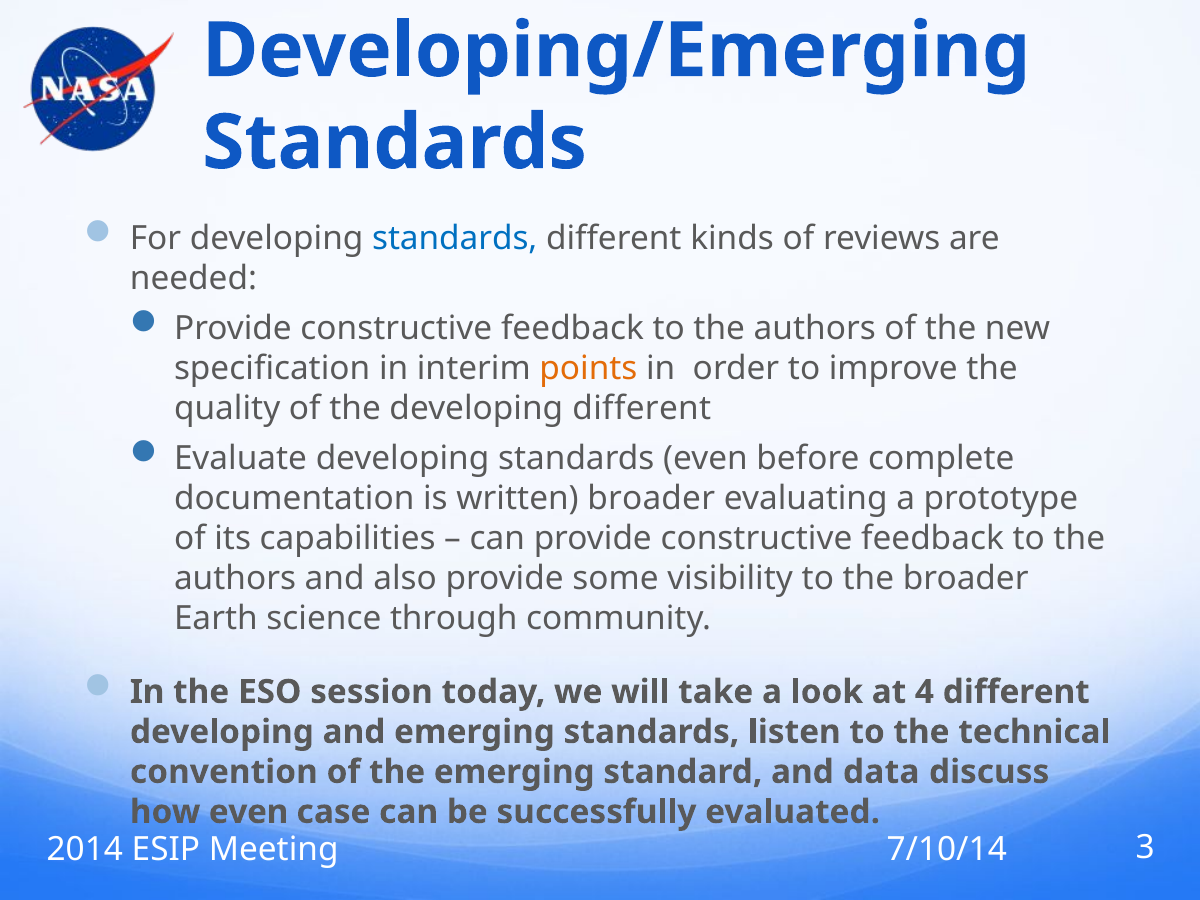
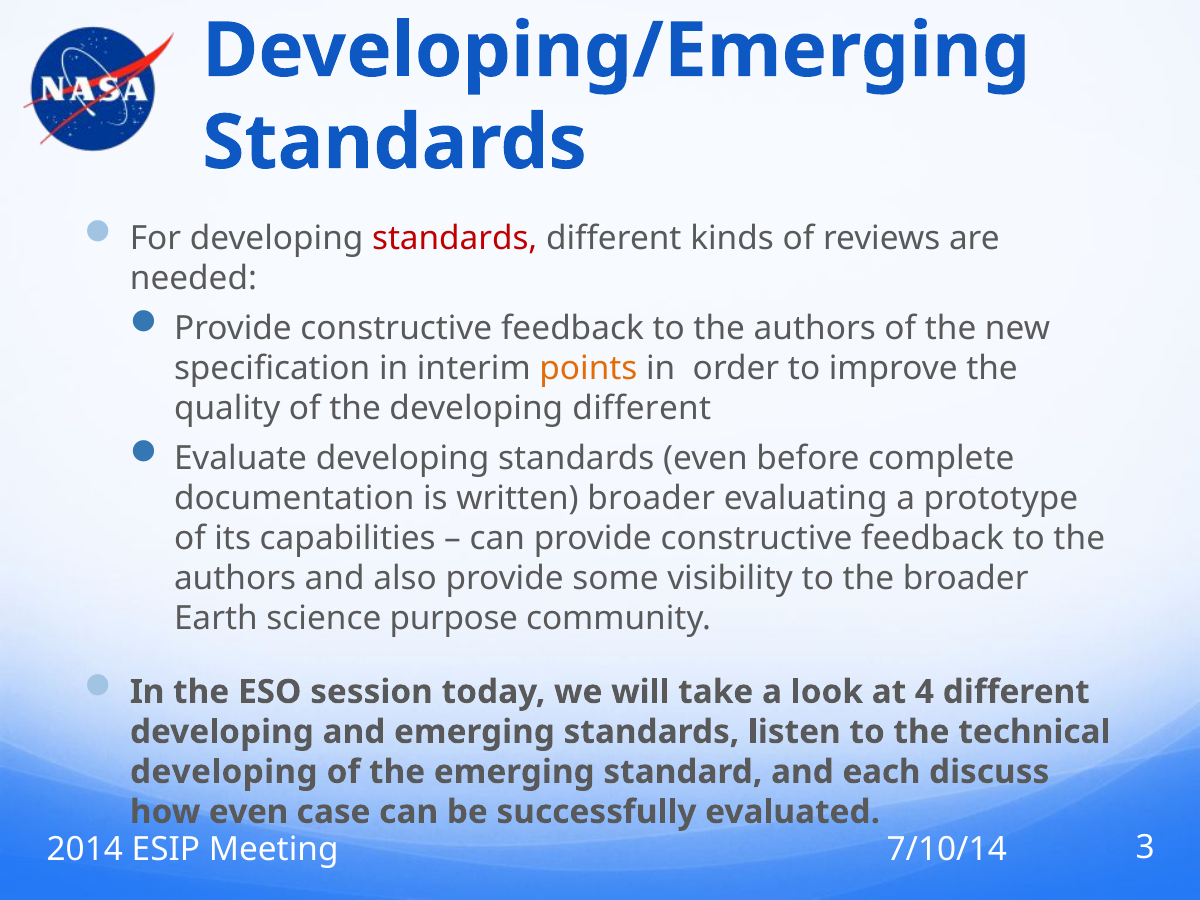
standards at (455, 238) colour: blue -> red
through: through -> purpose
convention at (224, 772): convention -> developing
data: data -> each
